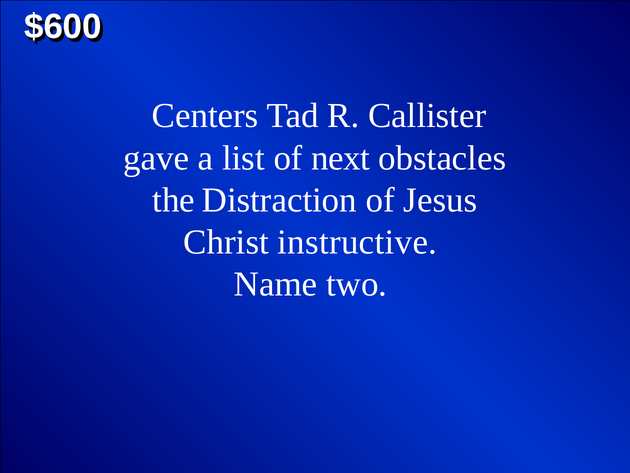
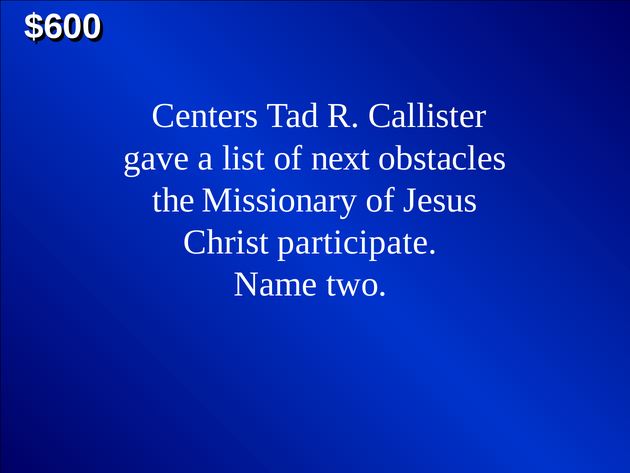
Distraction: Distraction -> Missionary
instructive: instructive -> participate
